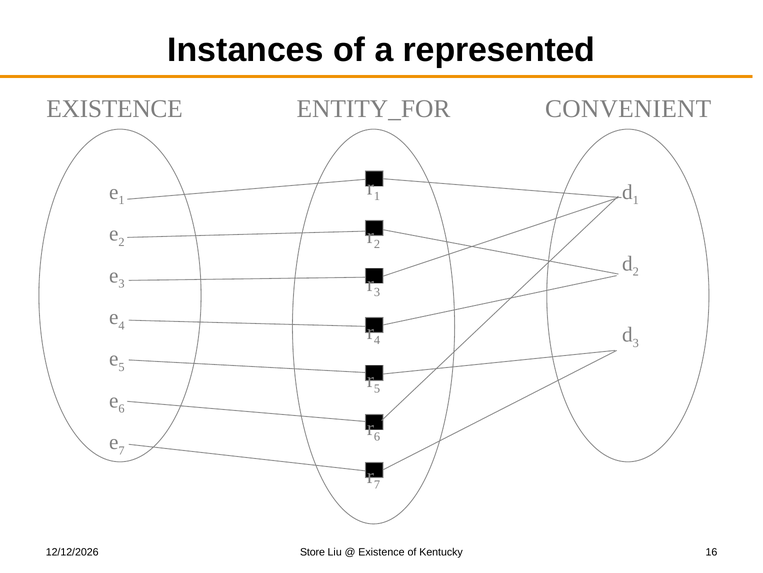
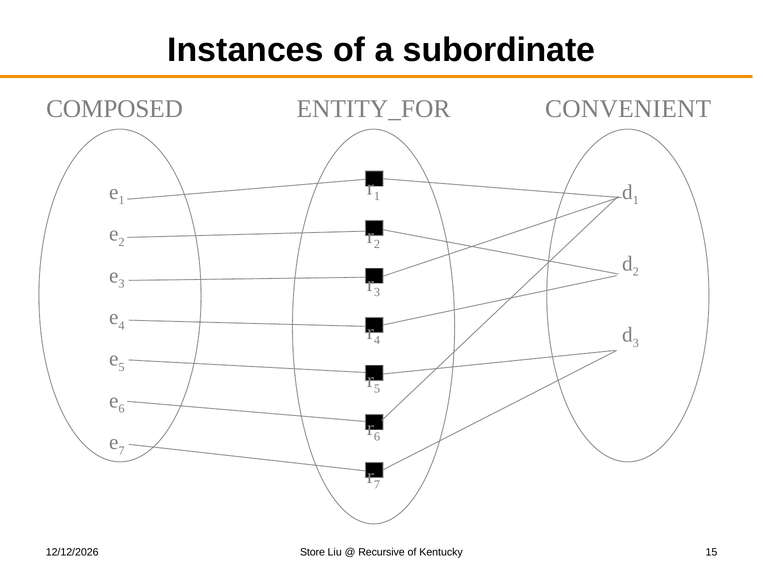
represented: represented -> subordinate
EXISTENCE at (115, 109): EXISTENCE -> COMPOSED
Existence at (381, 551): Existence -> Recursive
16: 16 -> 15
